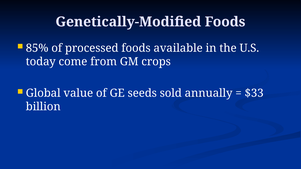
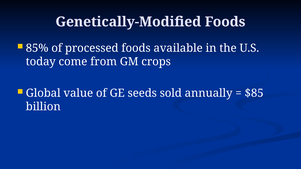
$33: $33 -> $85
